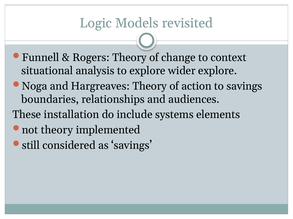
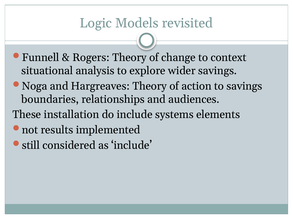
wider explore: explore -> savings
not theory: theory -> results
as savings: savings -> include
